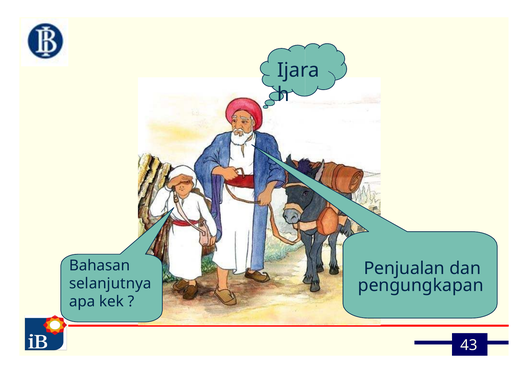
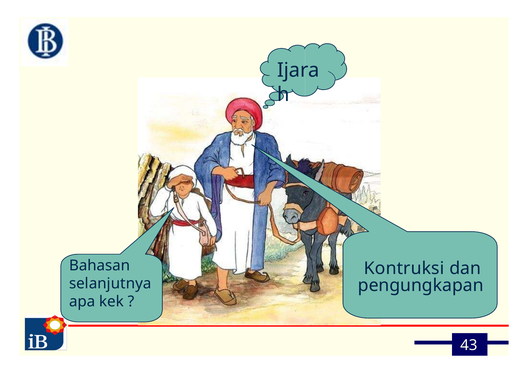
Penjualan: Penjualan -> Kontruksi
